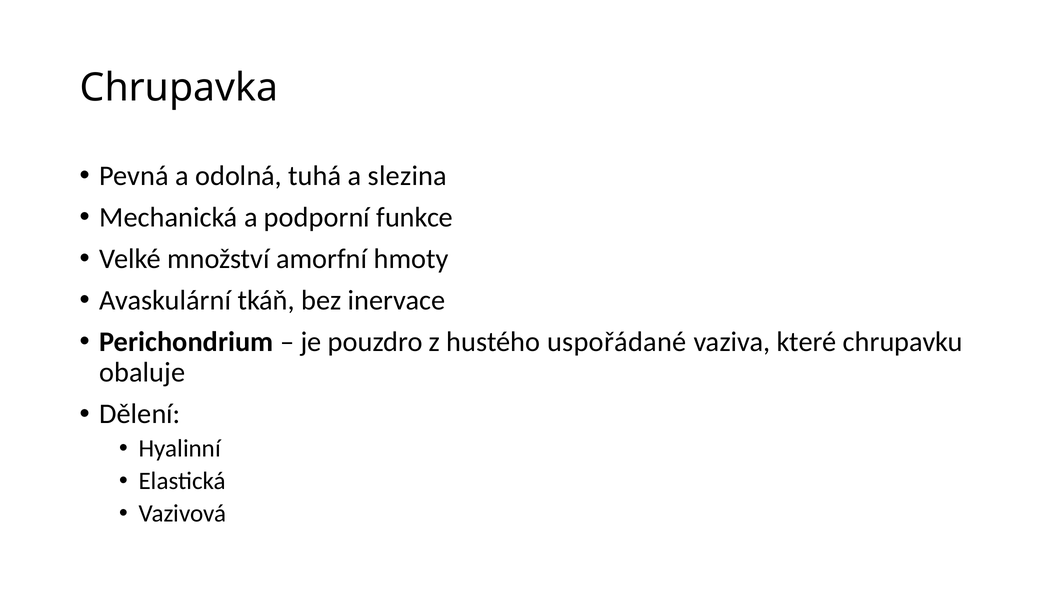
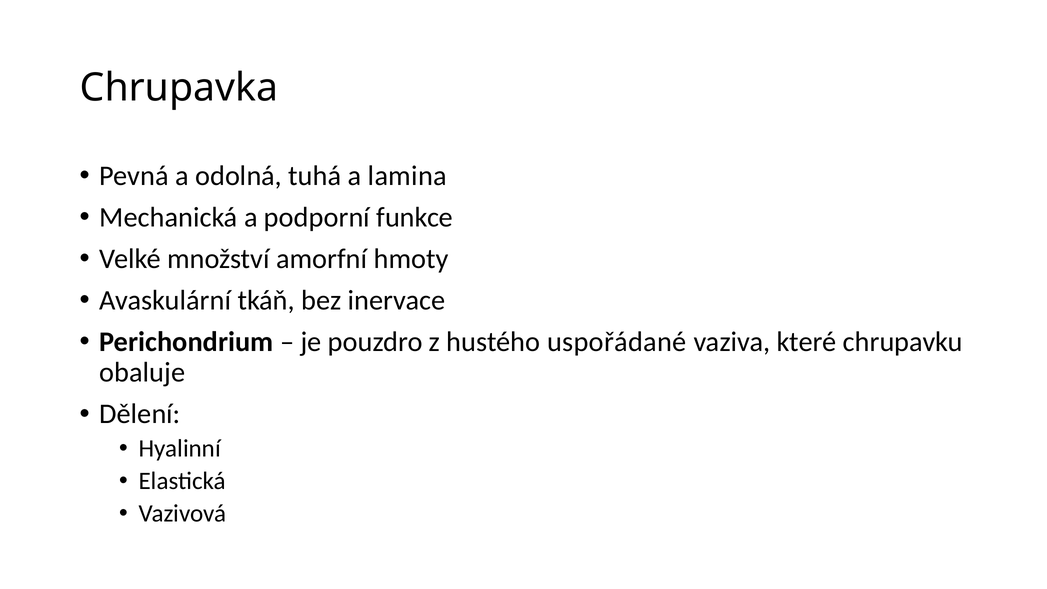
slezina: slezina -> lamina
